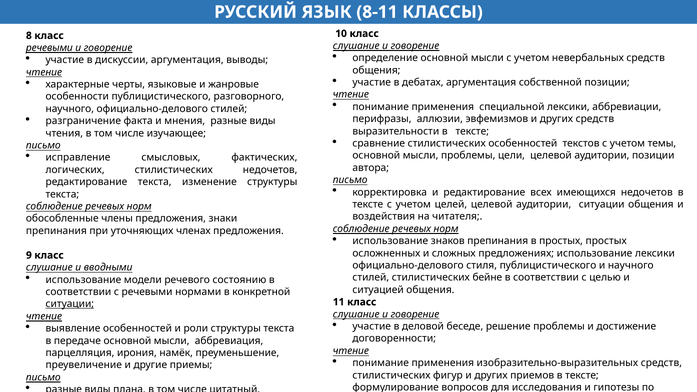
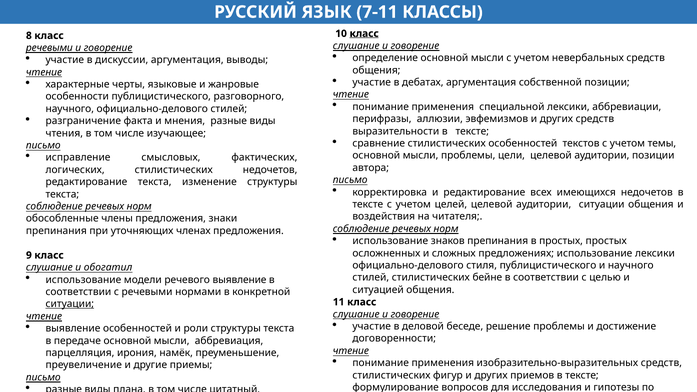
8-11: 8-11 -> 7-11
класс at (364, 34) underline: none -> present
вводными: вводными -> обогатил
речевого состоянию: состоянию -> выявление
